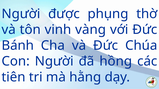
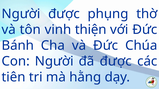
vàng: vàng -> thiện
đã hồng: hồng -> được
